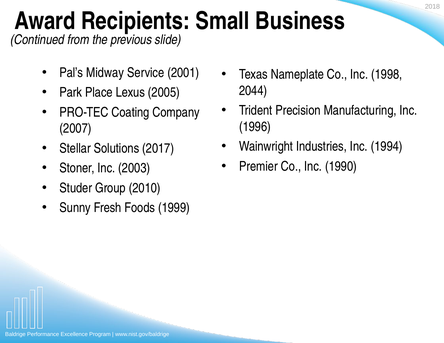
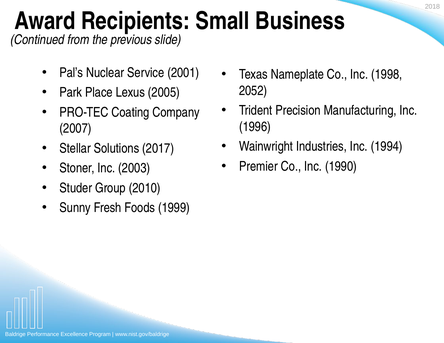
Midway: Midway -> Nuclear
2044: 2044 -> 2052
